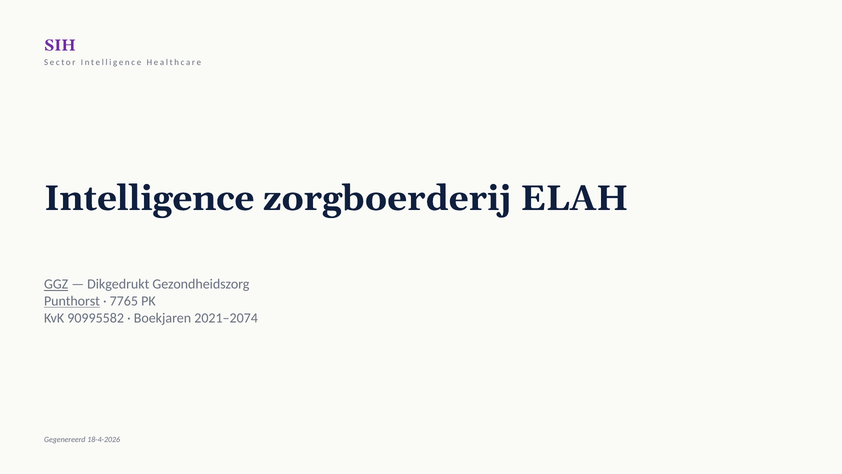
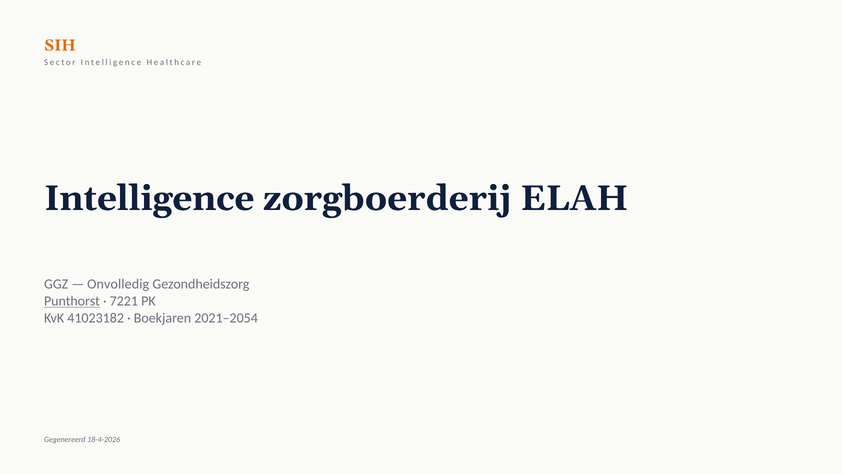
SIH colour: purple -> orange
GGZ underline: present -> none
Dikgedrukt: Dikgedrukt -> Onvolledig
7765: 7765 -> 7221
90995582: 90995582 -> 41023182
2021–2074: 2021–2074 -> 2021–2054
